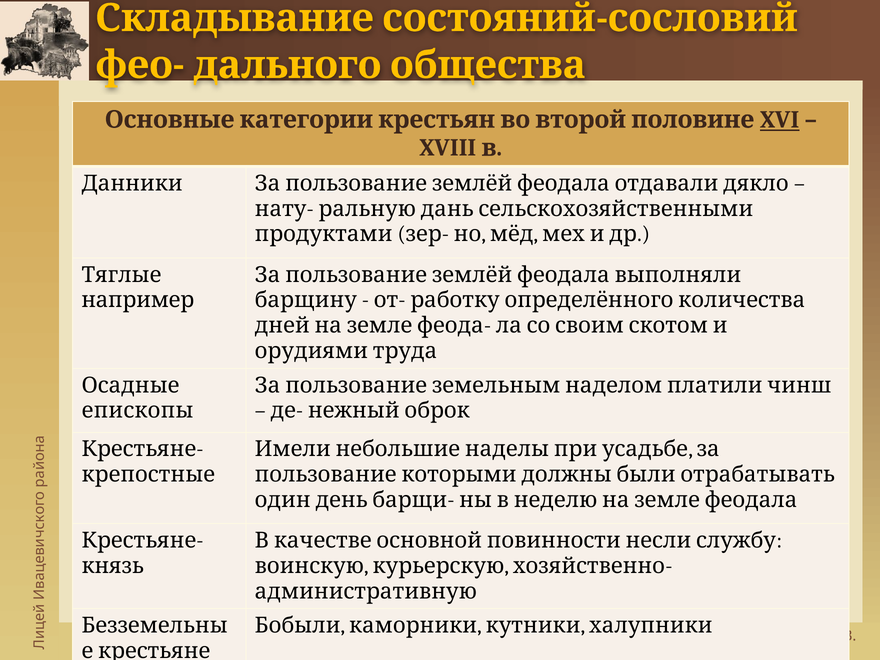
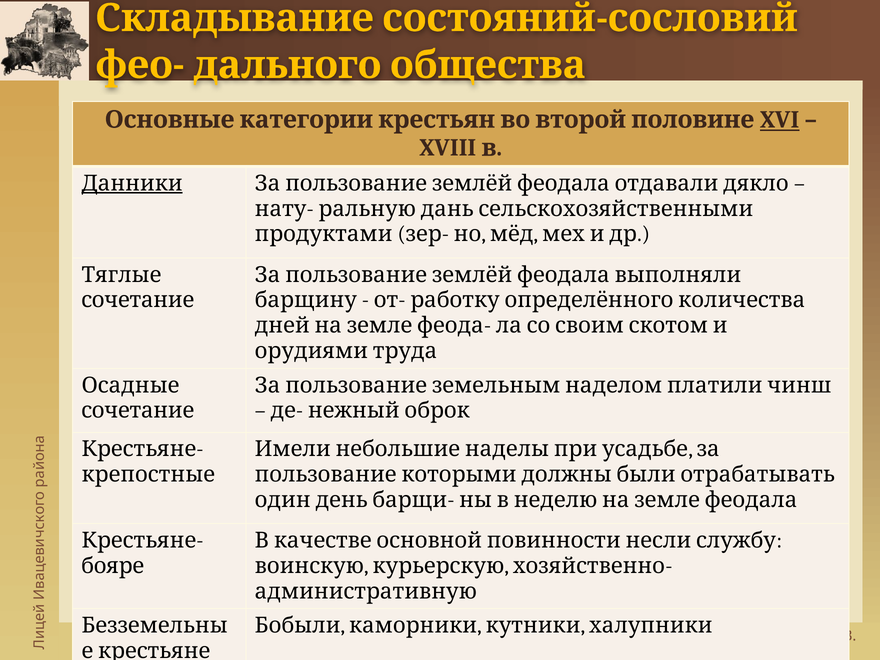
Данники underline: none -> present
например at (138, 300): например -> сочетание
епископы at (138, 411): епископы -> сочетание
князь: князь -> бояре
